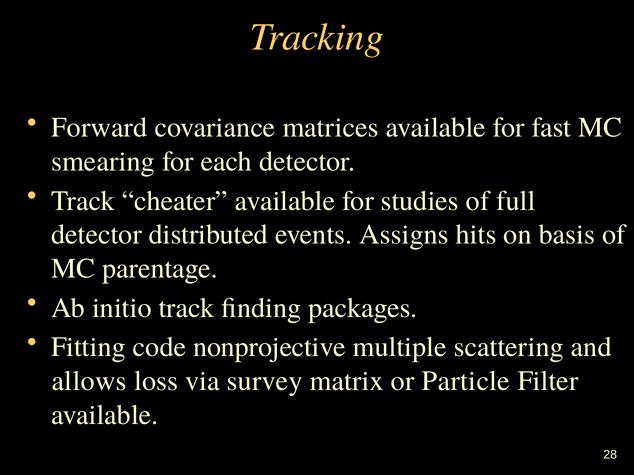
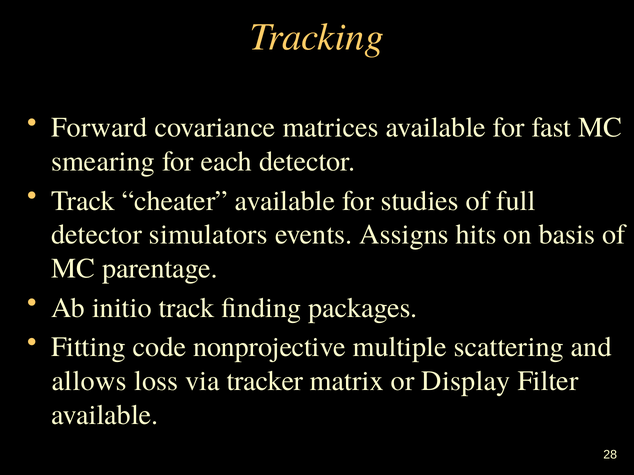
distributed: distributed -> simulators
survey: survey -> tracker
Particle: Particle -> Display
